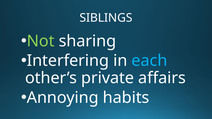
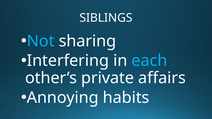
Not colour: light green -> light blue
